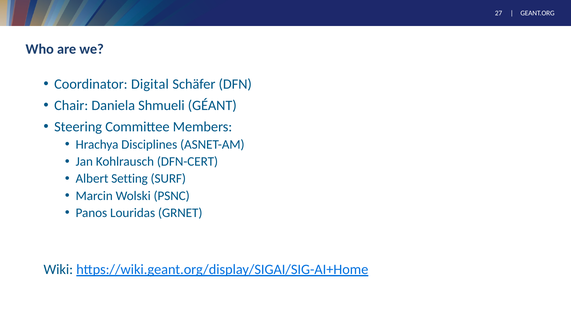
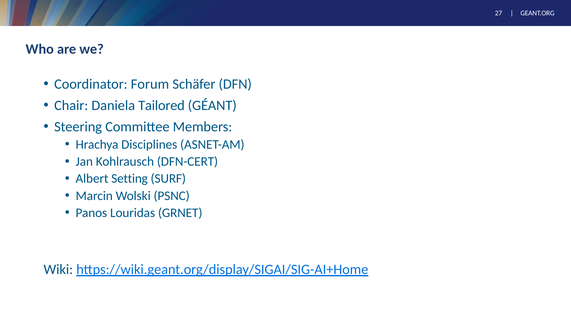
Digital: Digital -> Forum
Shmueli: Shmueli -> Tailored
